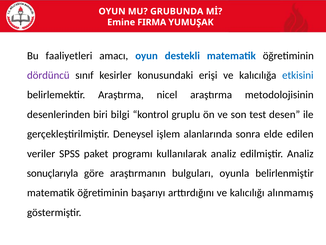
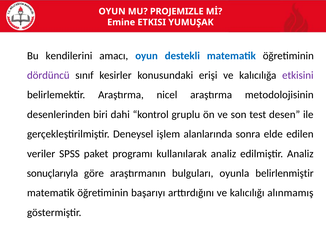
GRUBUNDA: GRUBUNDA -> PROJEMIZLE
FIRMA: FIRMA -> ETKISI
faaliyetleri: faaliyetleri -> kendilerini
etkisini colour: blue -> purple
bilgi: bilgi -> dahi
